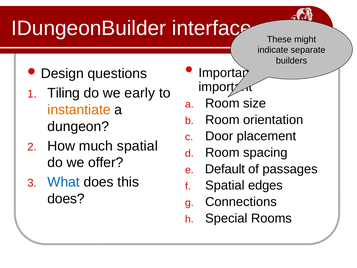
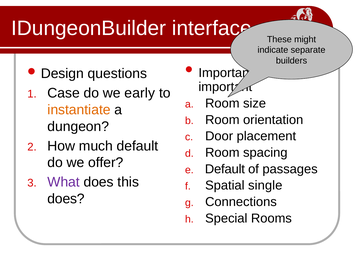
Tiling: Tiling -> Case
much spatial: spatial -> default
What colour: blue -> purple
edges: edges -> single
